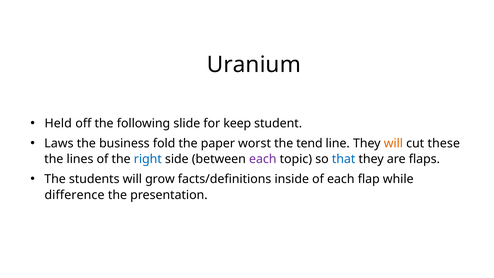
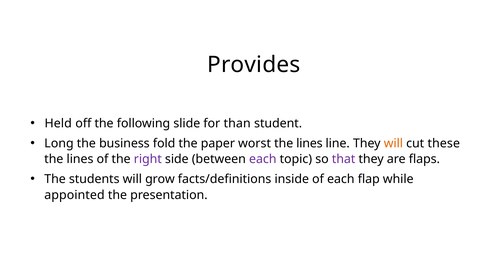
Uranium: Uranium -> Provides
keep: keep -> than
Laws: Laws -> Long
tend at (309, 143): tend -> lines
right colour: blue -> purple
that colour: blue -> purple
difference: difference -> appointed
